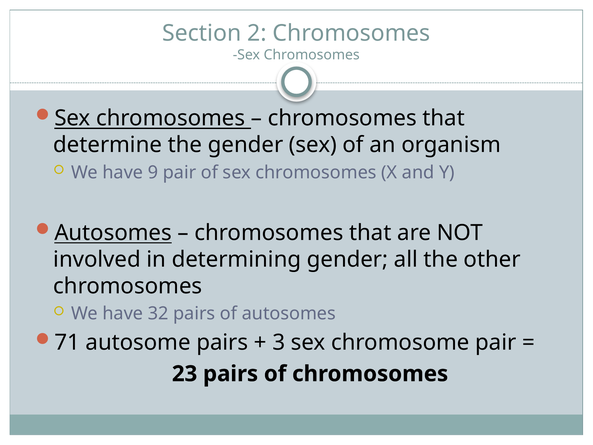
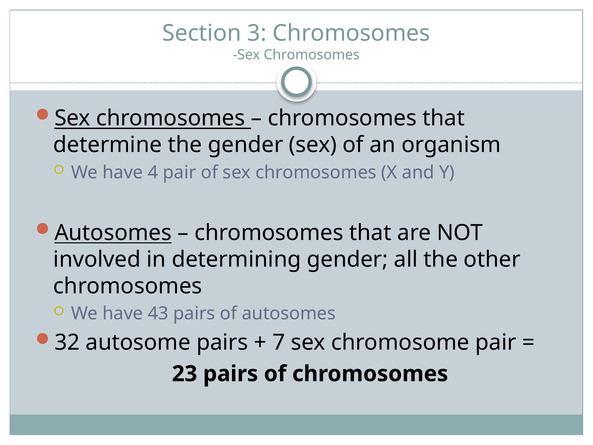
2: 2 -> 3
9: 9 -> 4
32: 32 -> 43
71: 71 -> 32
3: 3 -> 7
